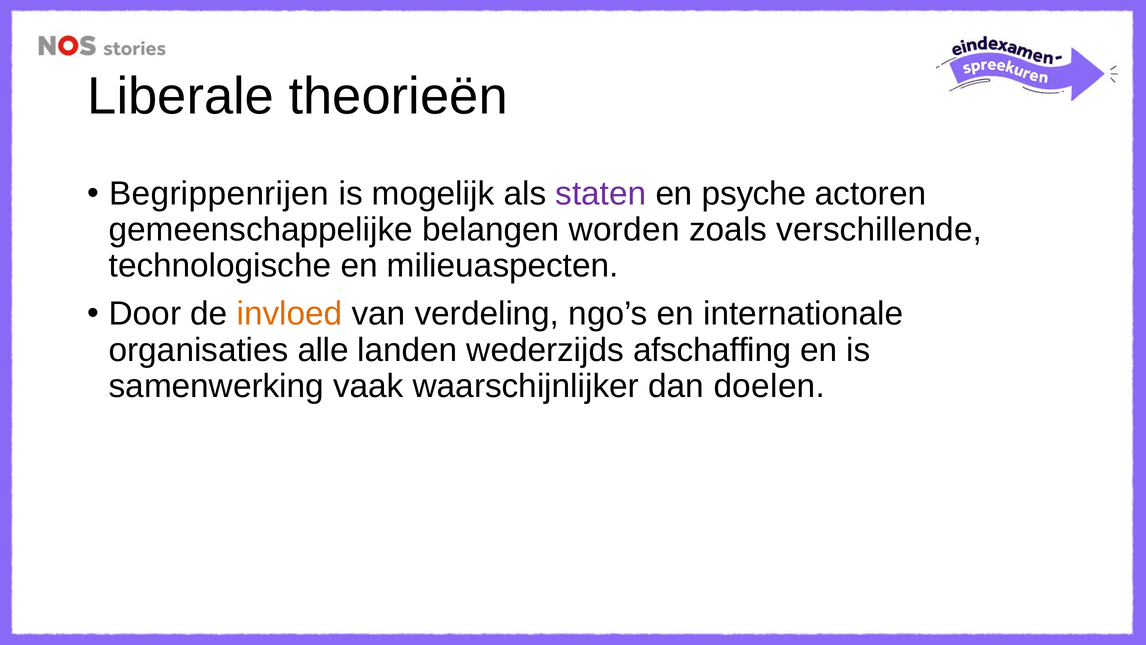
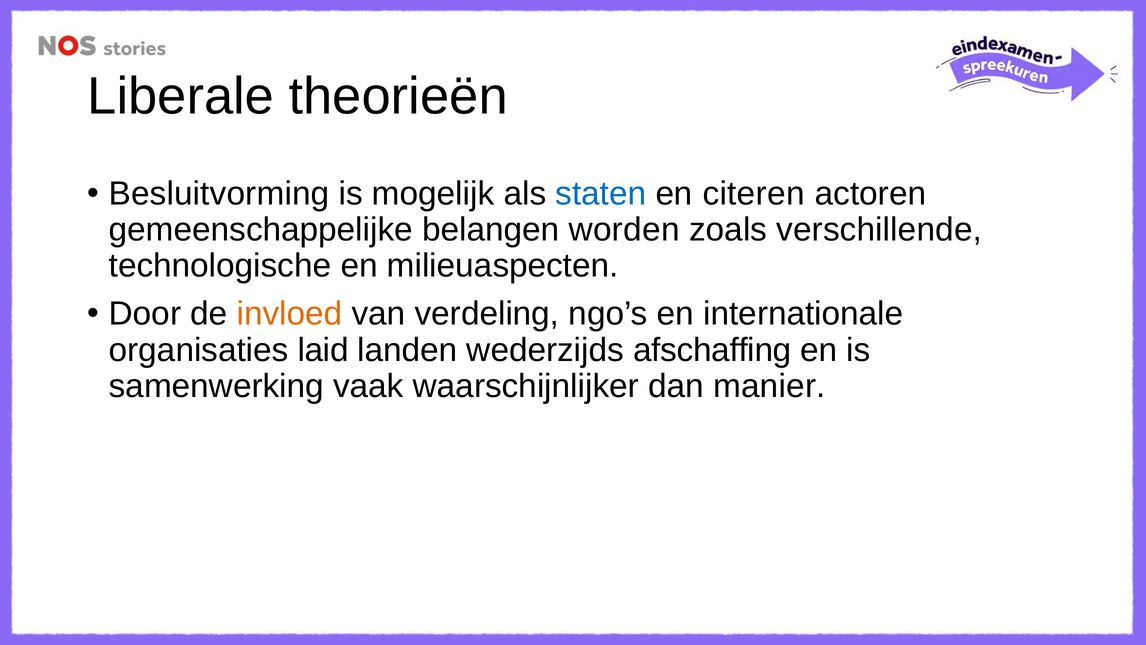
Begrippenrijen: Begrippenrijen -> Besluitvorming
staten colour: purple -> blue
psyche: psyche -> citeren
alle: alle -> laid
doelen: doelen -> manier
